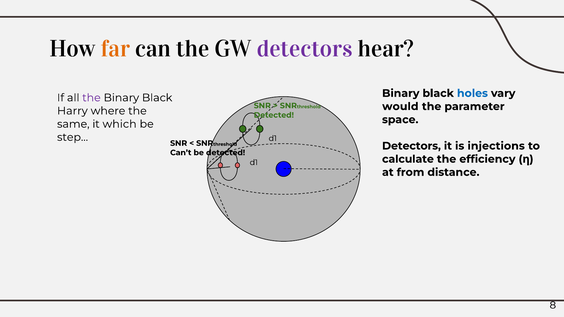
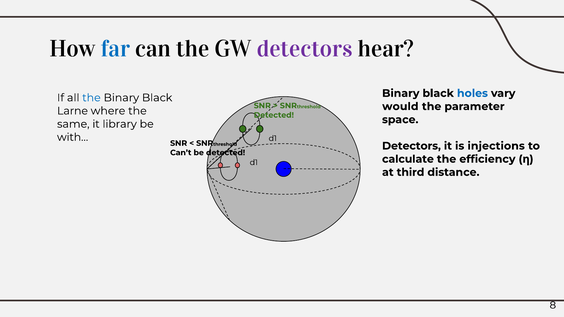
far colour: orange -> blue
the at (91, 98) colour: purple -> blue
Harry: Harry -> Larne
which: which -> library
step…: step… -> with…
from: from -> third
